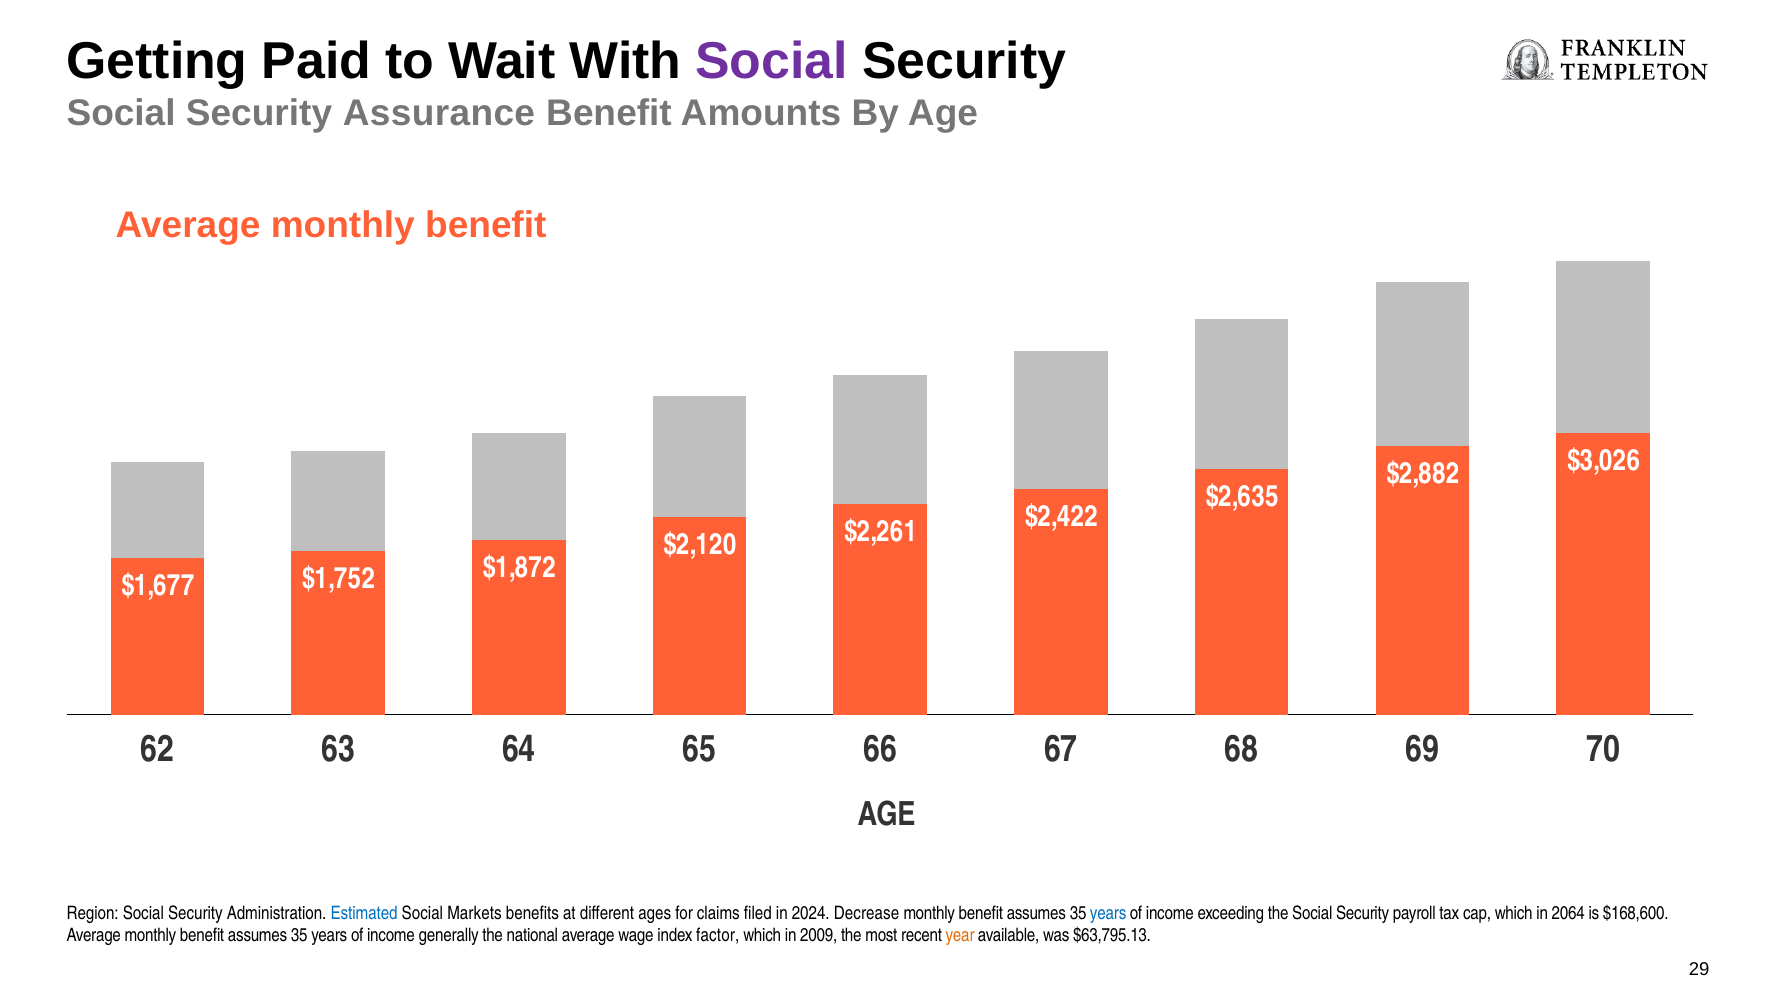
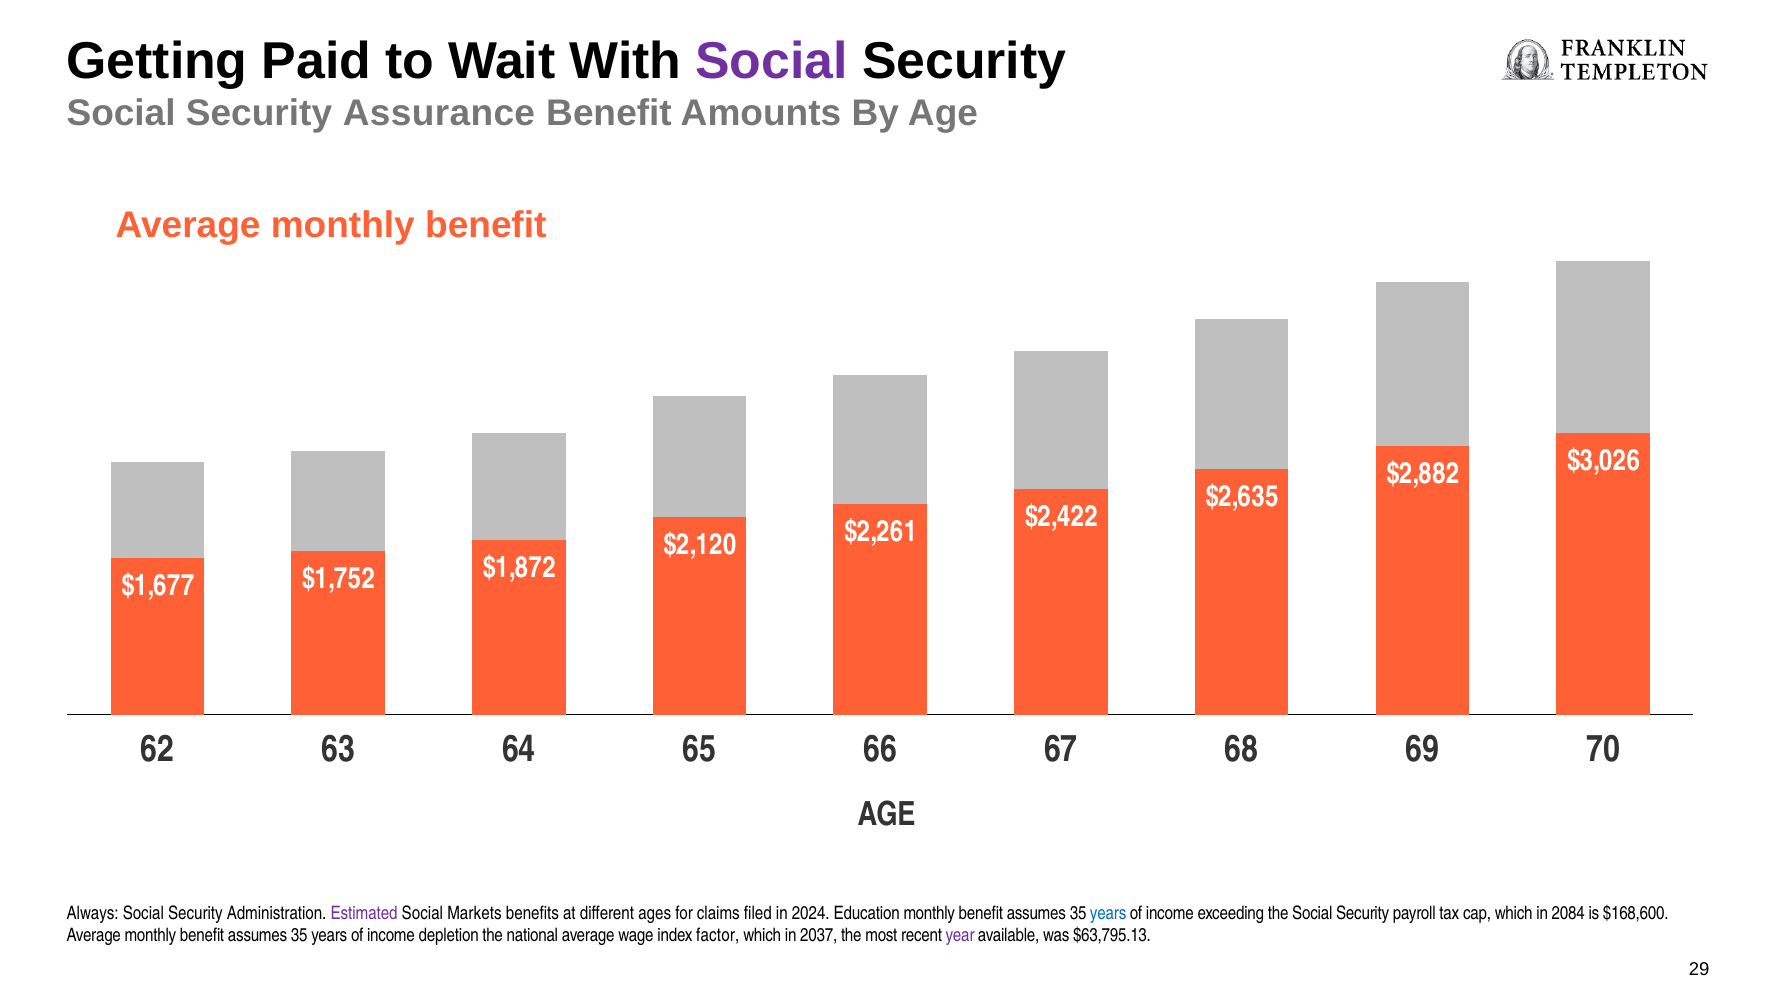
Region: Region -> Always
Estimated colour: blue -> purple
Decrease: Decrease -> Education
2064: 2064 -> 2084
generally: generally -> depletion
2009: 2009 -> 2037
year colour: orange -> purple
